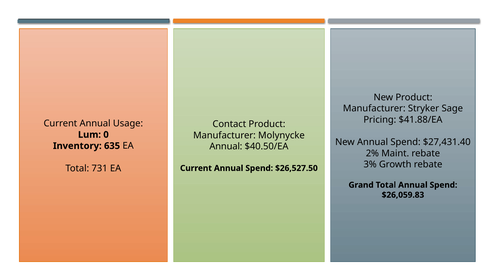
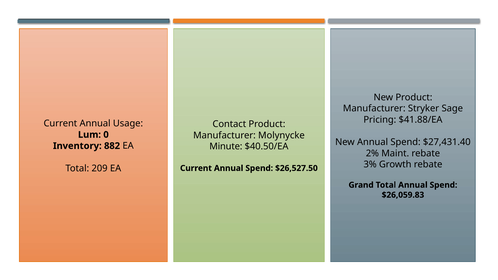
Annual at (226, 147): Annual -> Minute
635: 635 -> 882
731: 731 -> 209
